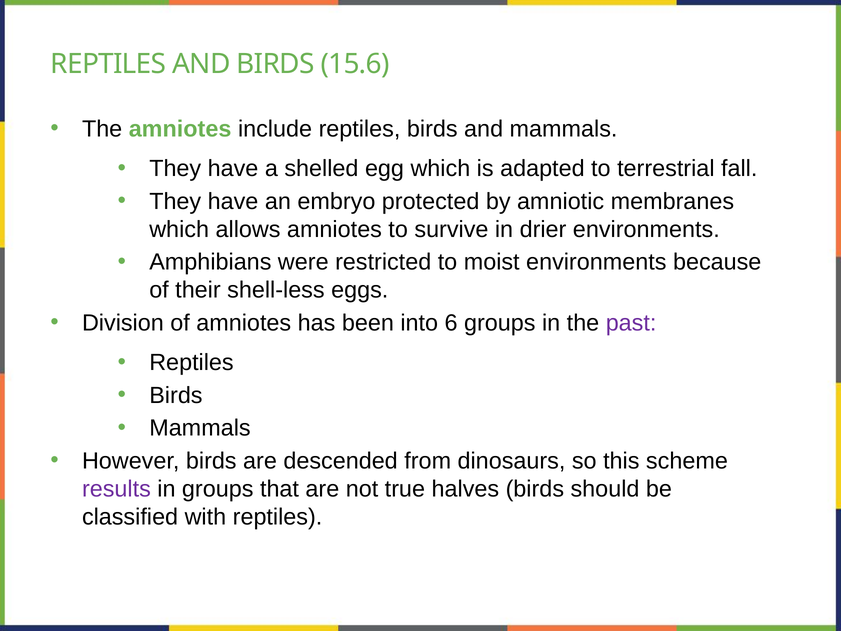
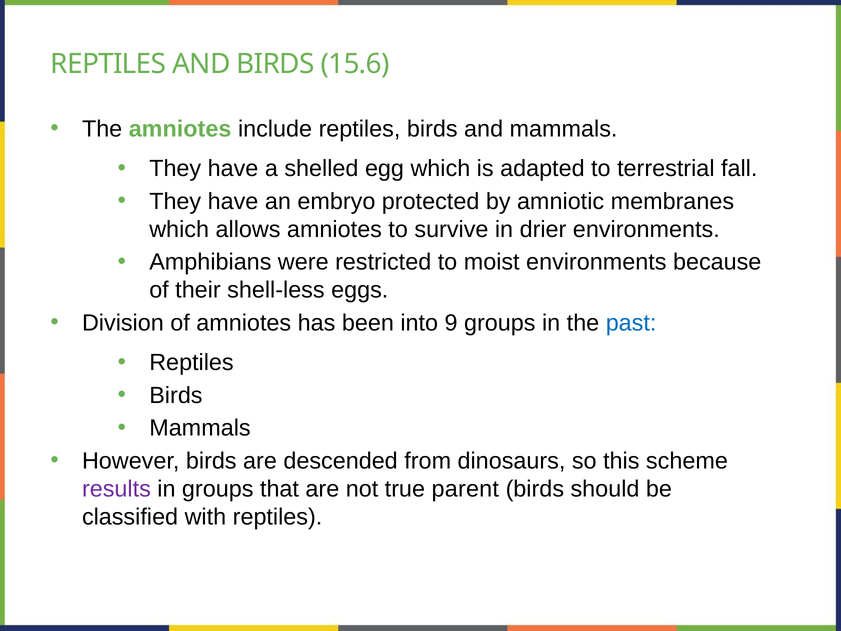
6: 6 -> 9
past colour: purple -> blue
halves: halves -> parent
